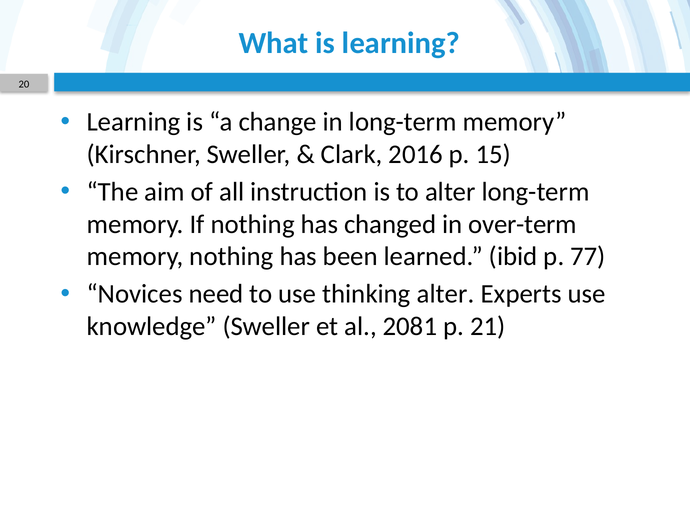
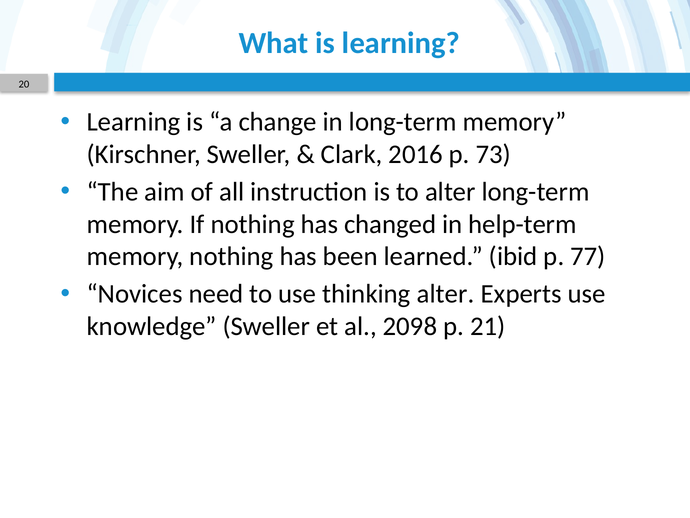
15: 15 -> 73
over-term: over-term -> help-term
2081: 2081 -> 2098
